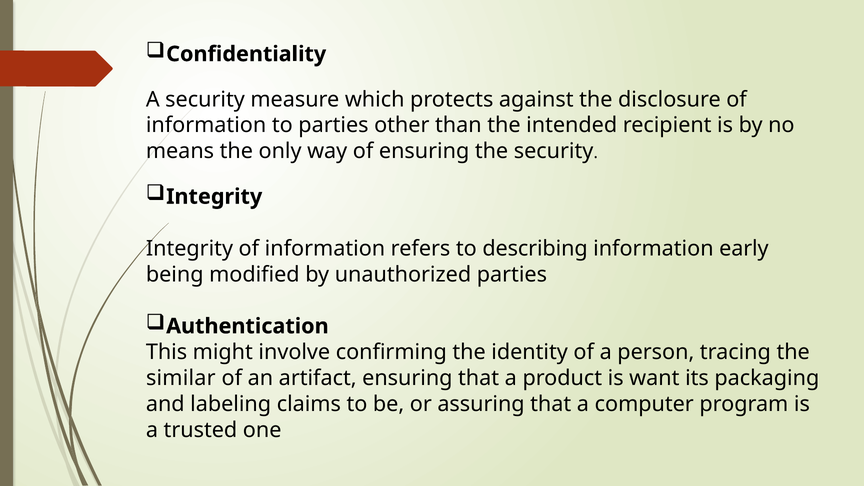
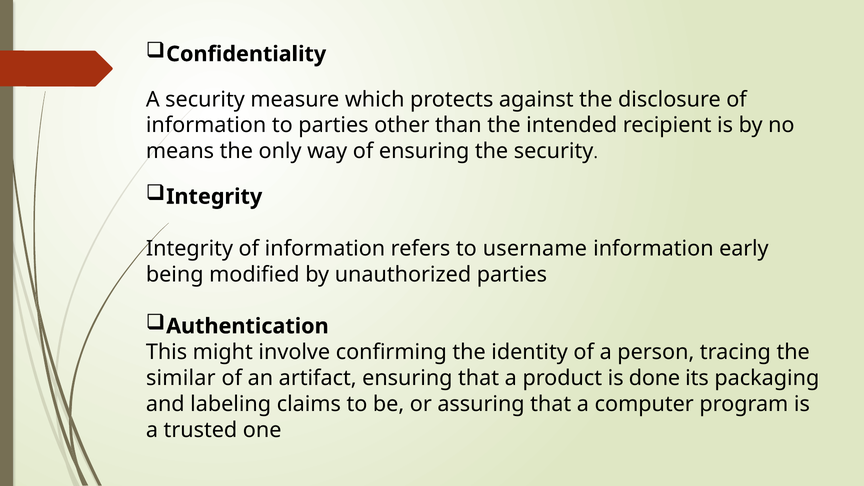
describing: describing -> username
want: want -> done
